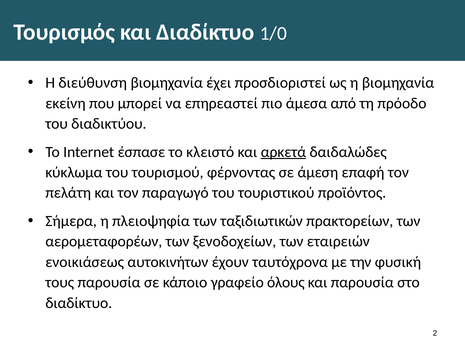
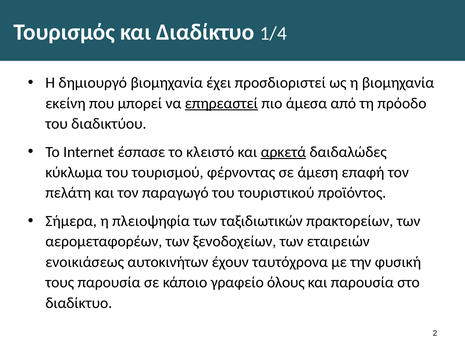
1/0: 1/0 -> 1/4
διεύθυνση: διεύθυνση -> δημιουργό
επηρεαστεί underline: none -> present
